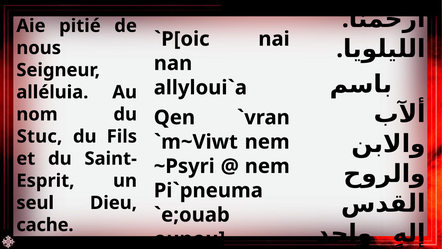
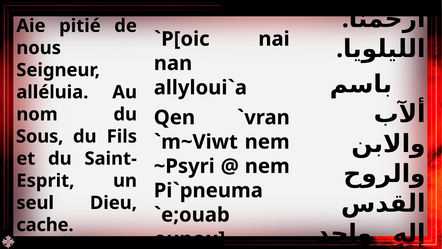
Stuc: Stuc -> Sous
